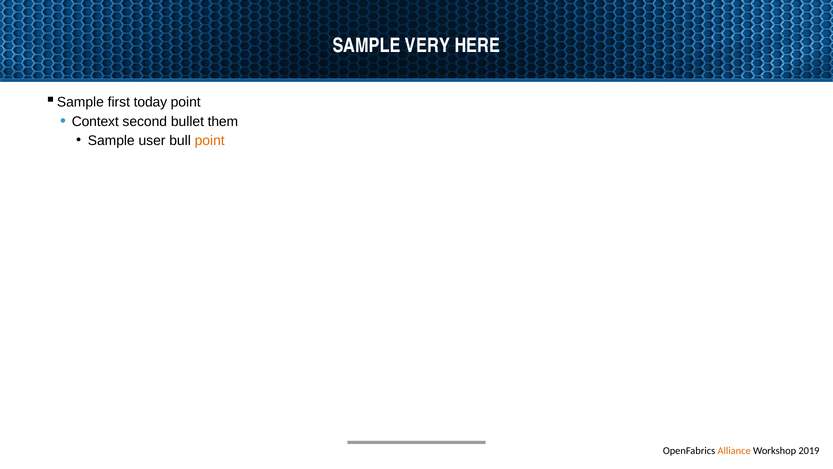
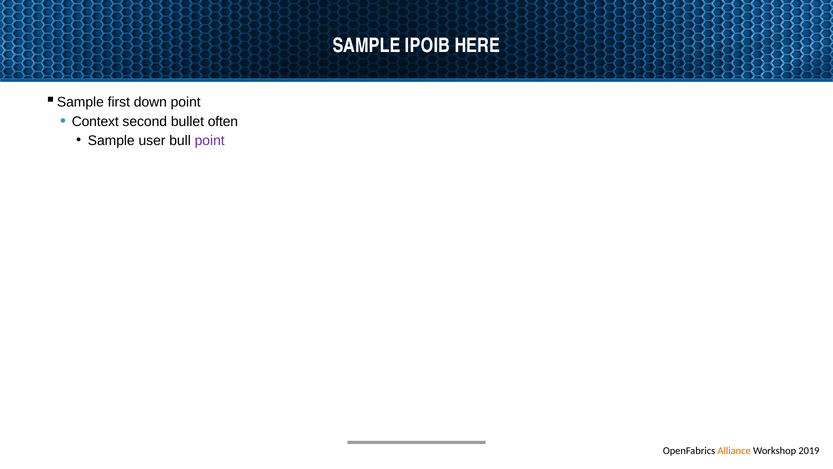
VERY: VERY -> IPOIB
today: today -> down
them: them -> often
point at (210, 141) colour: orange -> purple
